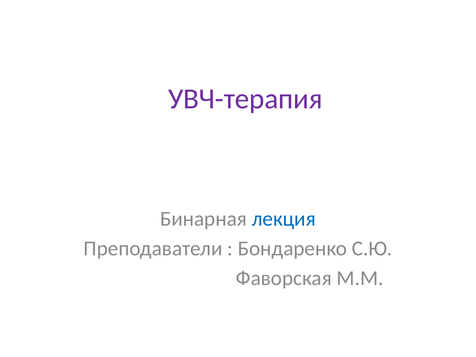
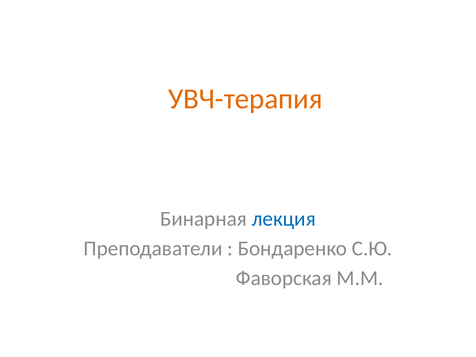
УВЧ-терапия colour: purple -> orange
